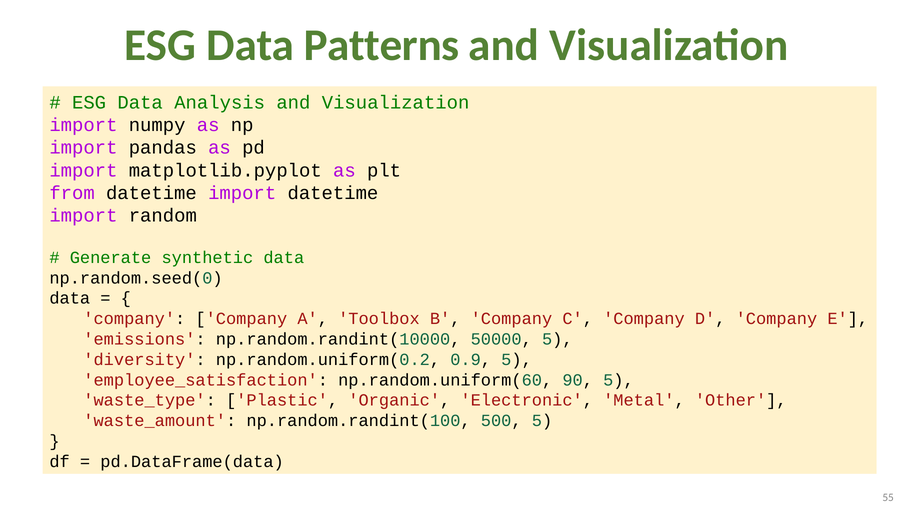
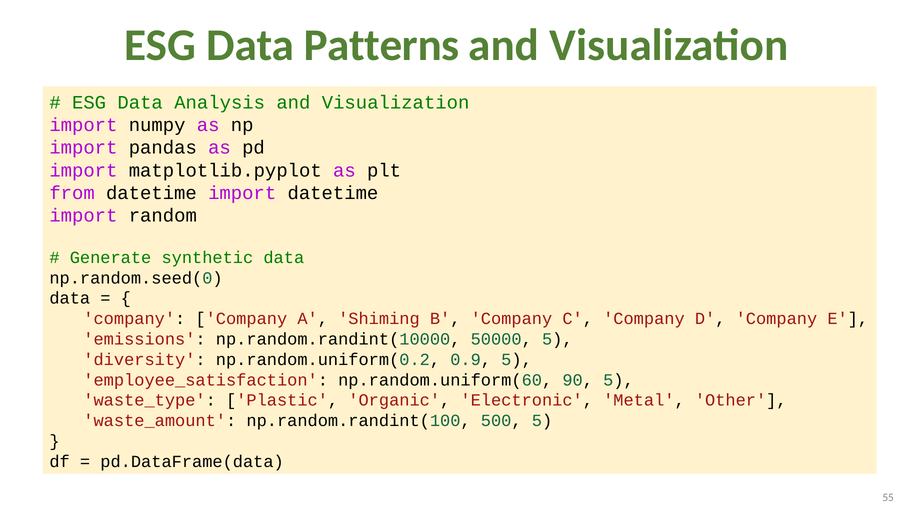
Toolbox: Toolbox -> Shiming
